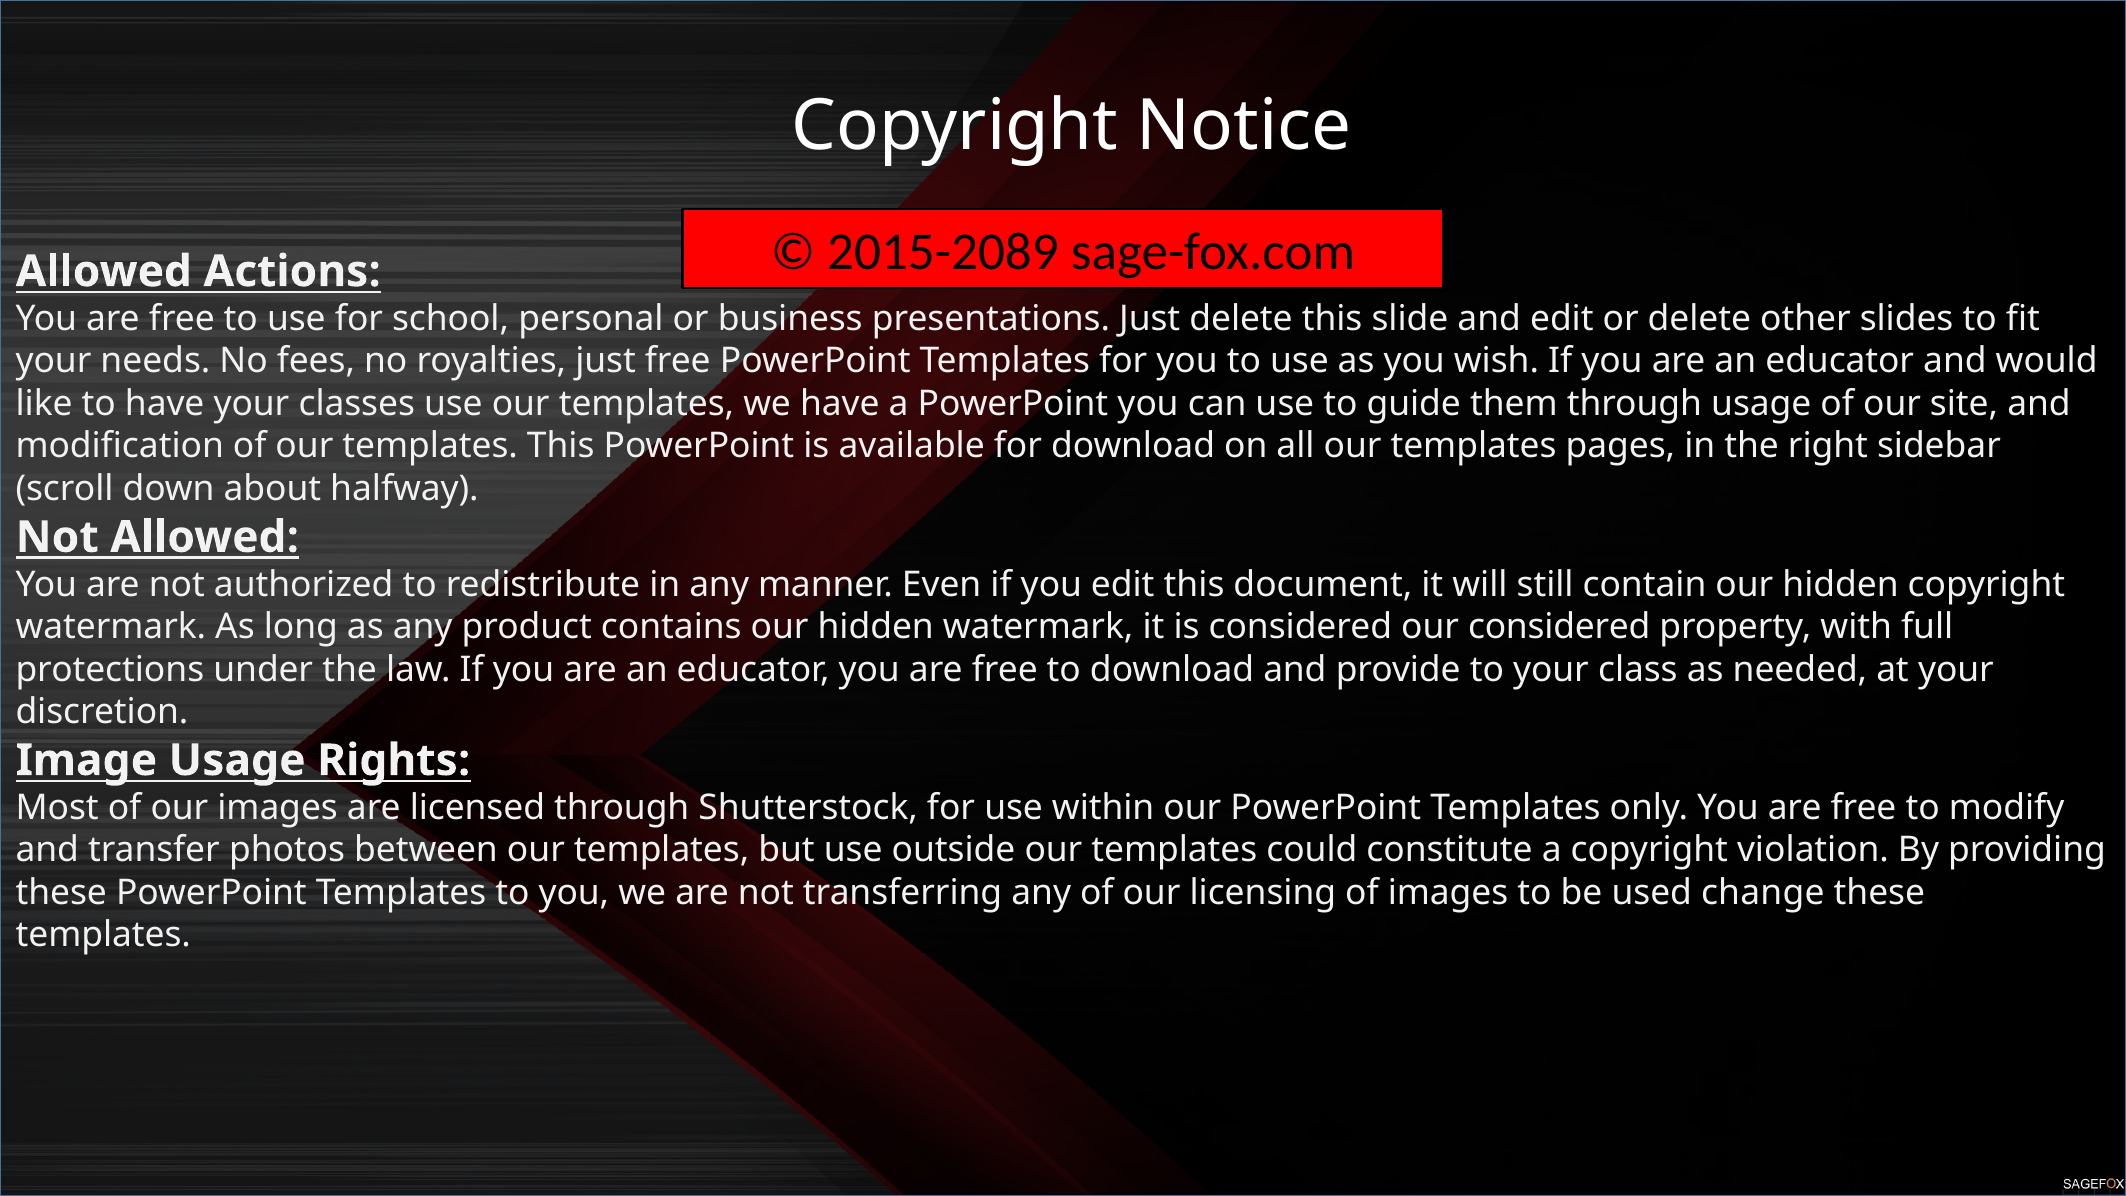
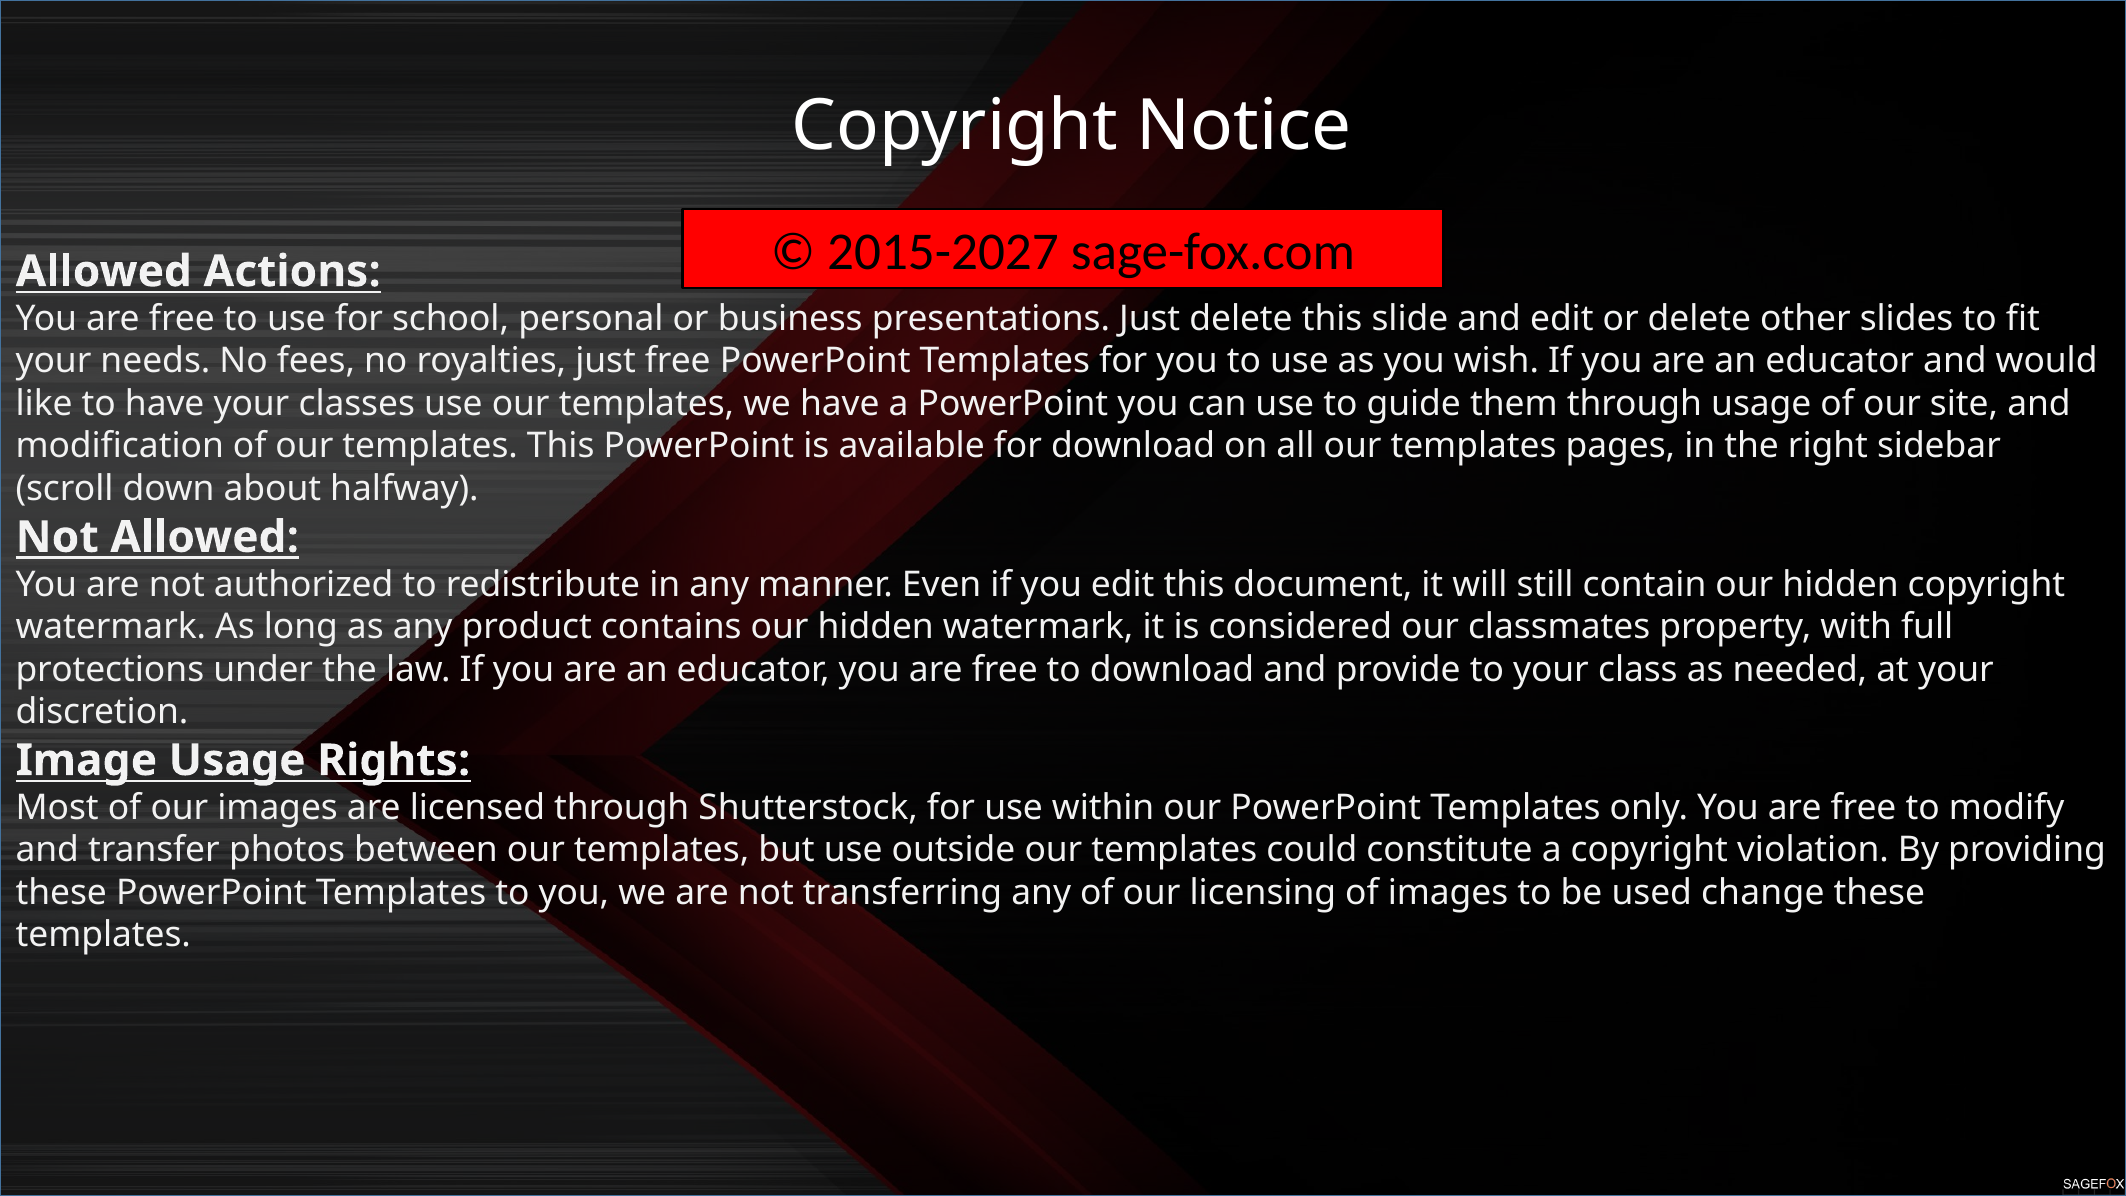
2015-2089: 2015-2089 -> 2015-2027
our considered: considered -> classmates
